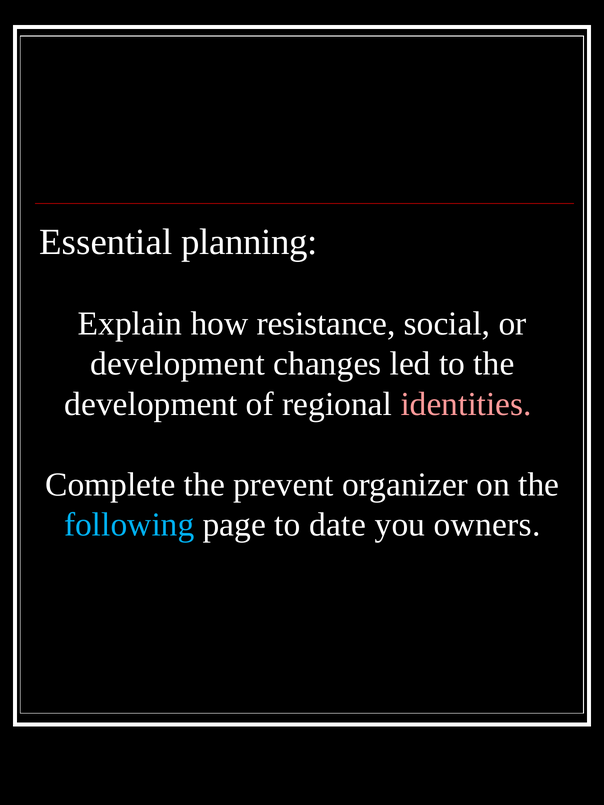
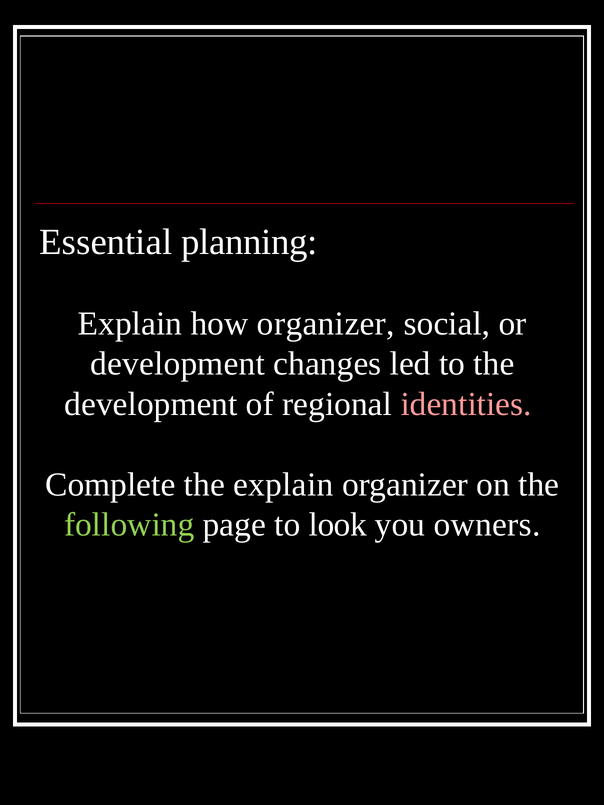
how resistance: resistance -> organizer
the prevent: prevent -> explain
following colour: light blue -> light green
date: date -> look
